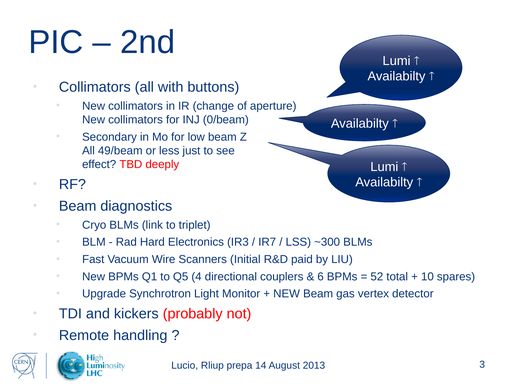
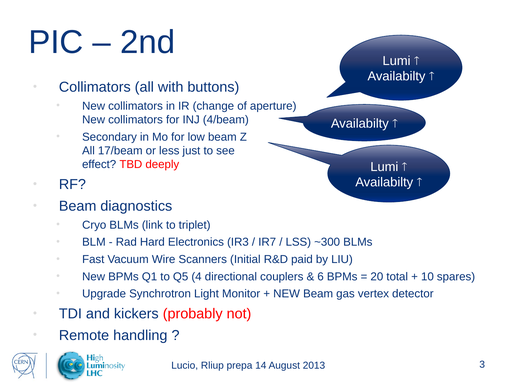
0/beam: 0/beam -> 4/beam
49/beam: 49/beam -> 17/beam
52: 52 -> 20
